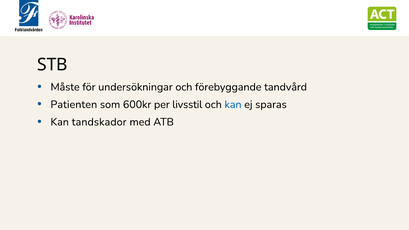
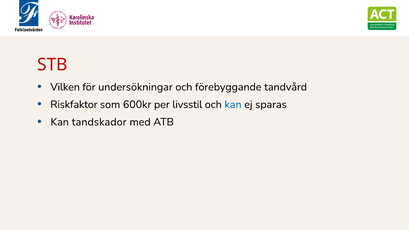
STB colour: black -> red
Måste: Måste -> Vilken
Patienten: Patienten -> Riskfaktor
